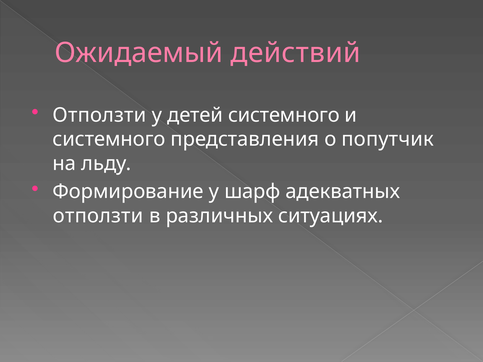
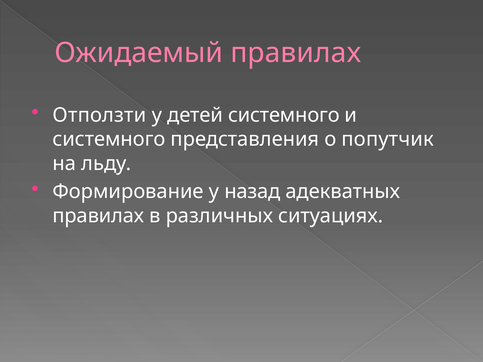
Ожидаемый действий: действий -> правилах
шарф: шарф -> назад
отползти at (98, 216): отползти -> правилах
